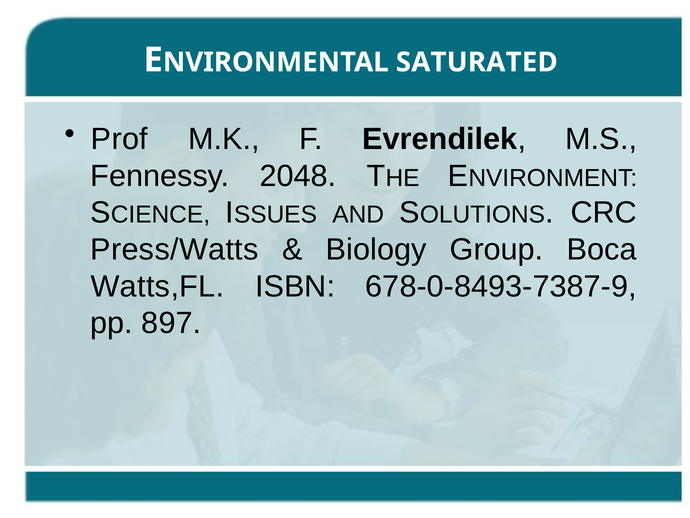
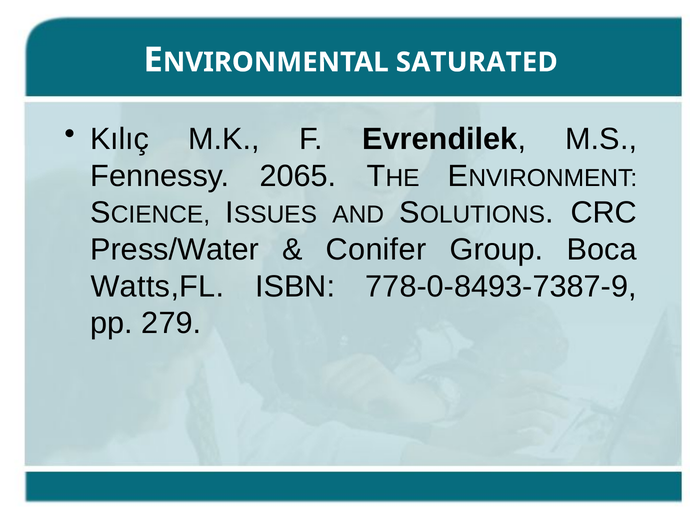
Prof: Prof -> Kılıç
2048: 2048 -> 2065
Press/Watts: Press/Watts -> Press/Water
Biology: Biology -> Conifer
678-0-8493-7387-9: 678-0-8493-7387-9 -> 778-0-8493-7387-9
897: 897 -> 279
